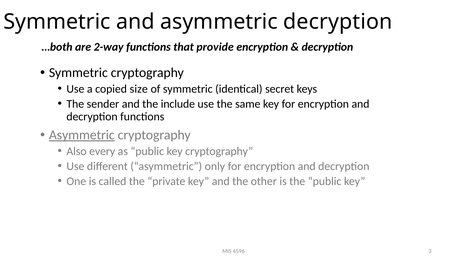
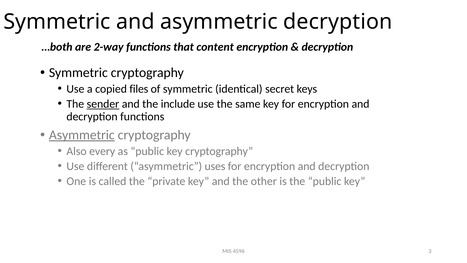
provide: provide -> content
size: size -> files
sender underline: none -> present
only: only -> uses
